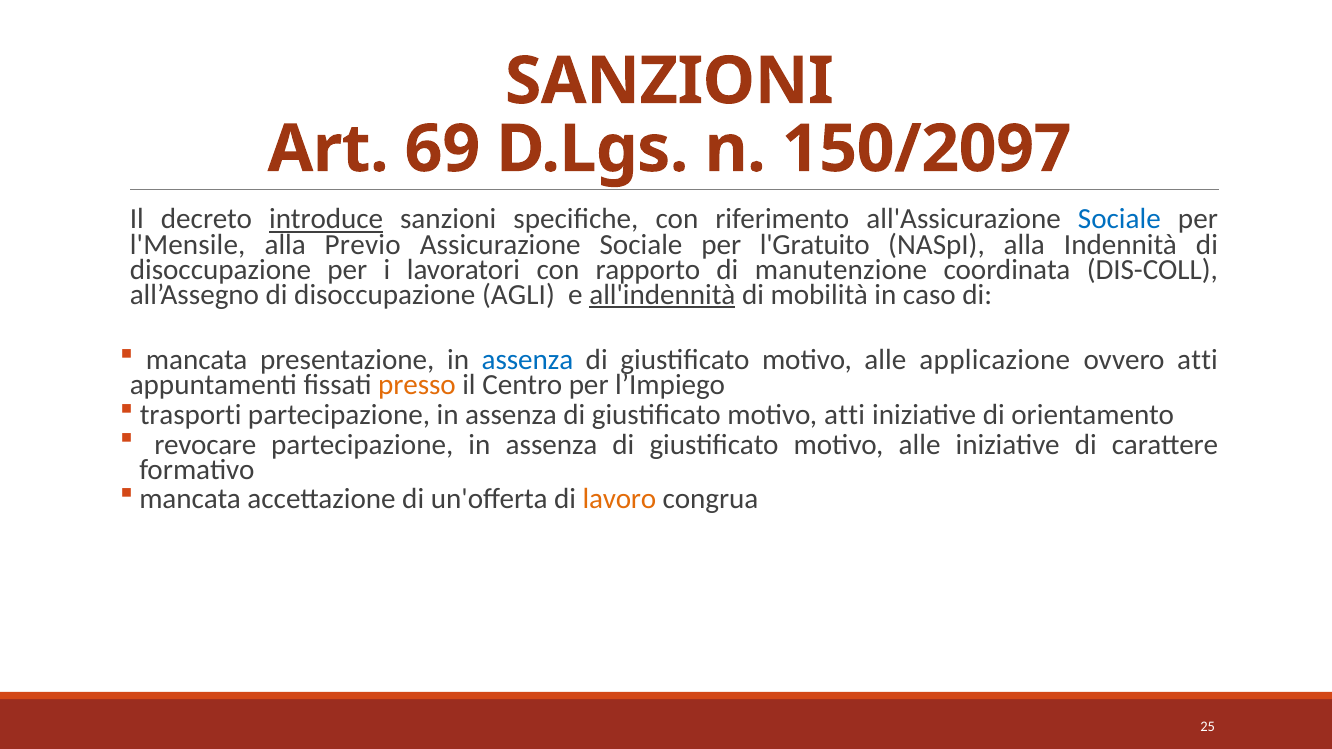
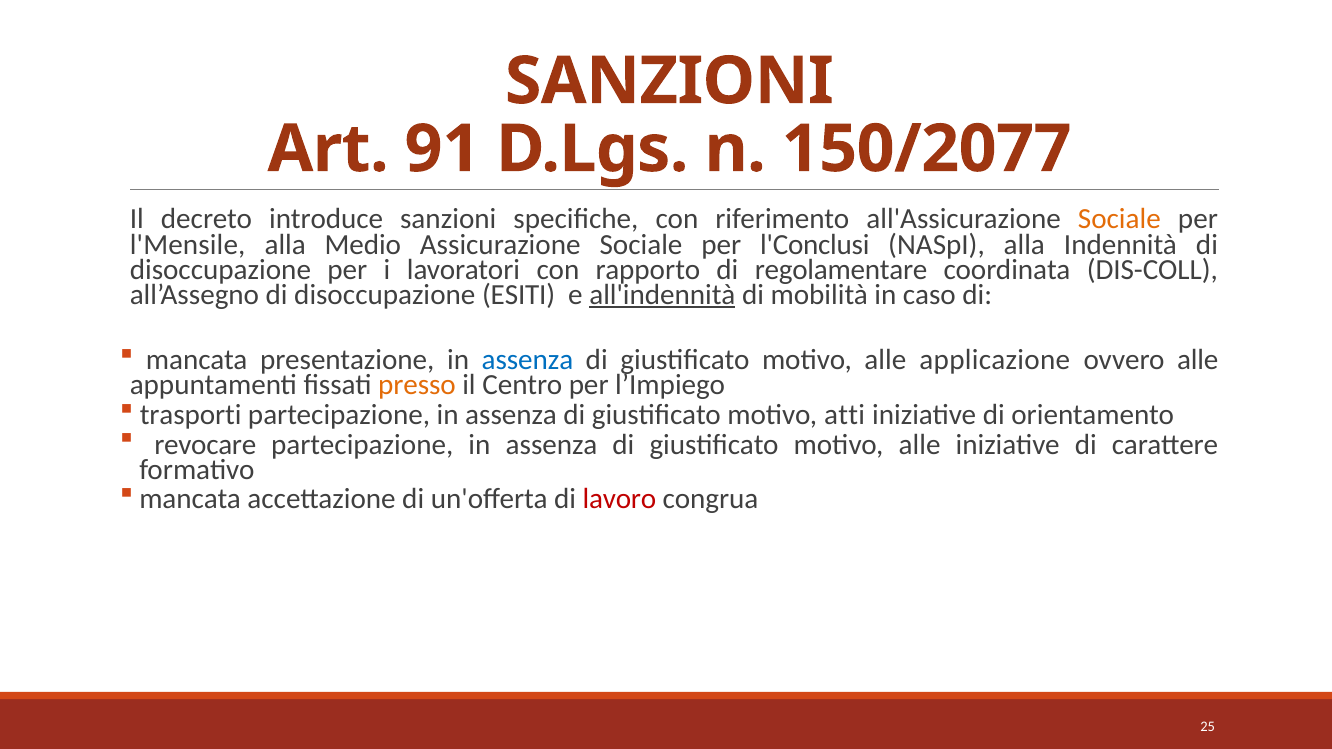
69: 69 -> 91
150/2097: 150/2097 -> 150/2077
introduce underline: present -> none
Sociale at (1119, 219) colour: blue -> orange
Previo: Previo -> Medio
l'Gratuito: l'Gratuito -> l'Conclusi
manutenzione: manutenzione -> regolamentare
AGLI: AGLI -> ESITI
ovvero atti: atti -> alle
lavoro colour: orange -> red
